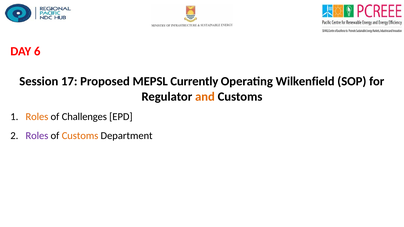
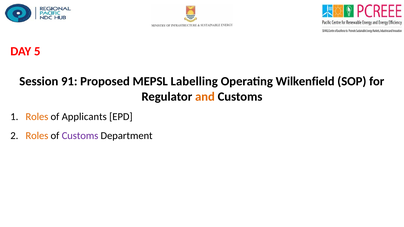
6: 6 -> 5
17: 17 -> 91
Currently: Currently -> Labelling
Challenges: Challenges -> Applicants
Roles at (37, 136) colour: purple -> orange
Customs at (80, 136) colour: orange -> purple
